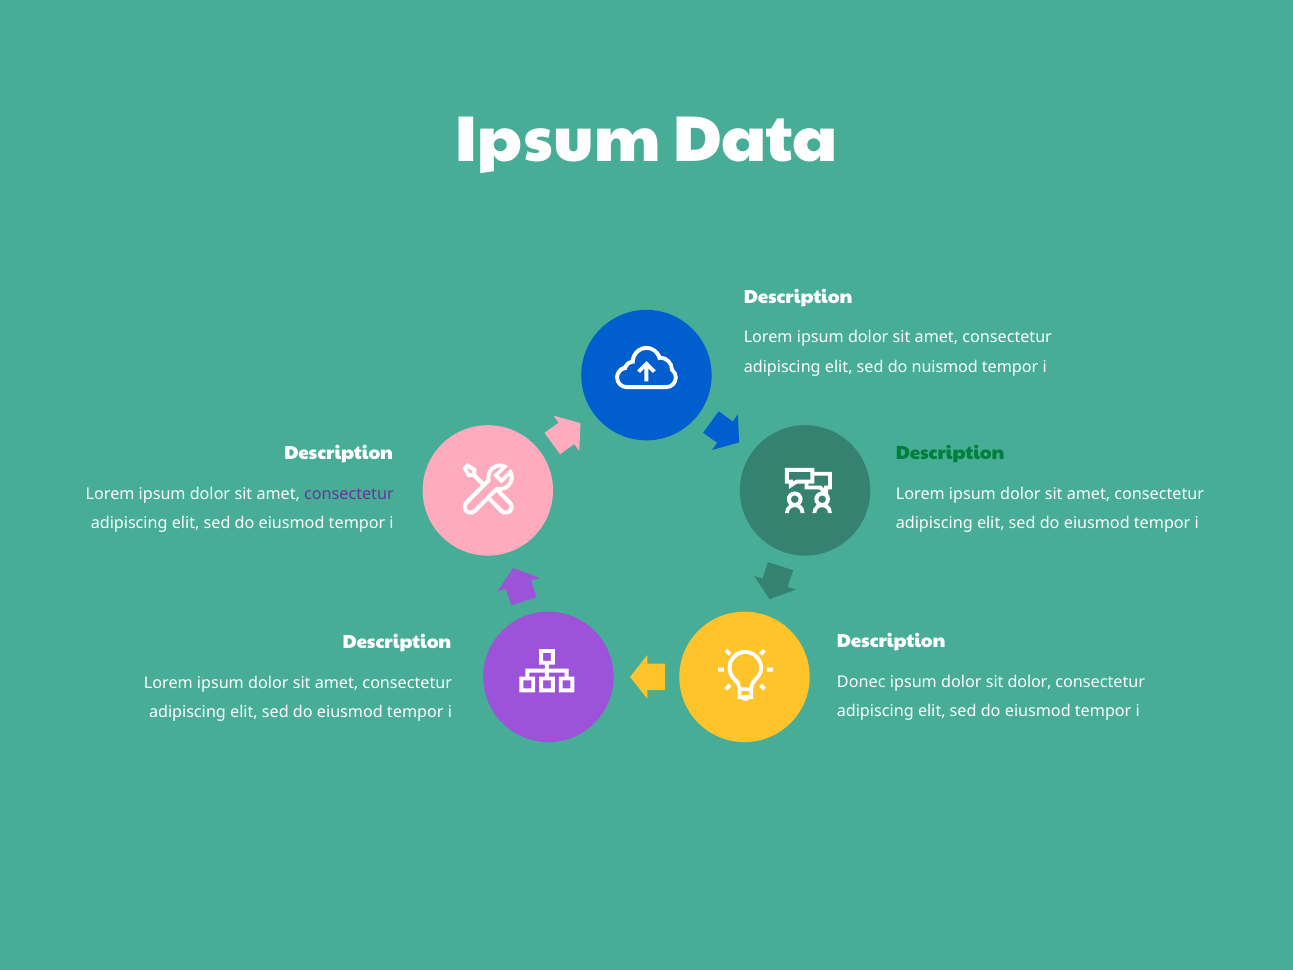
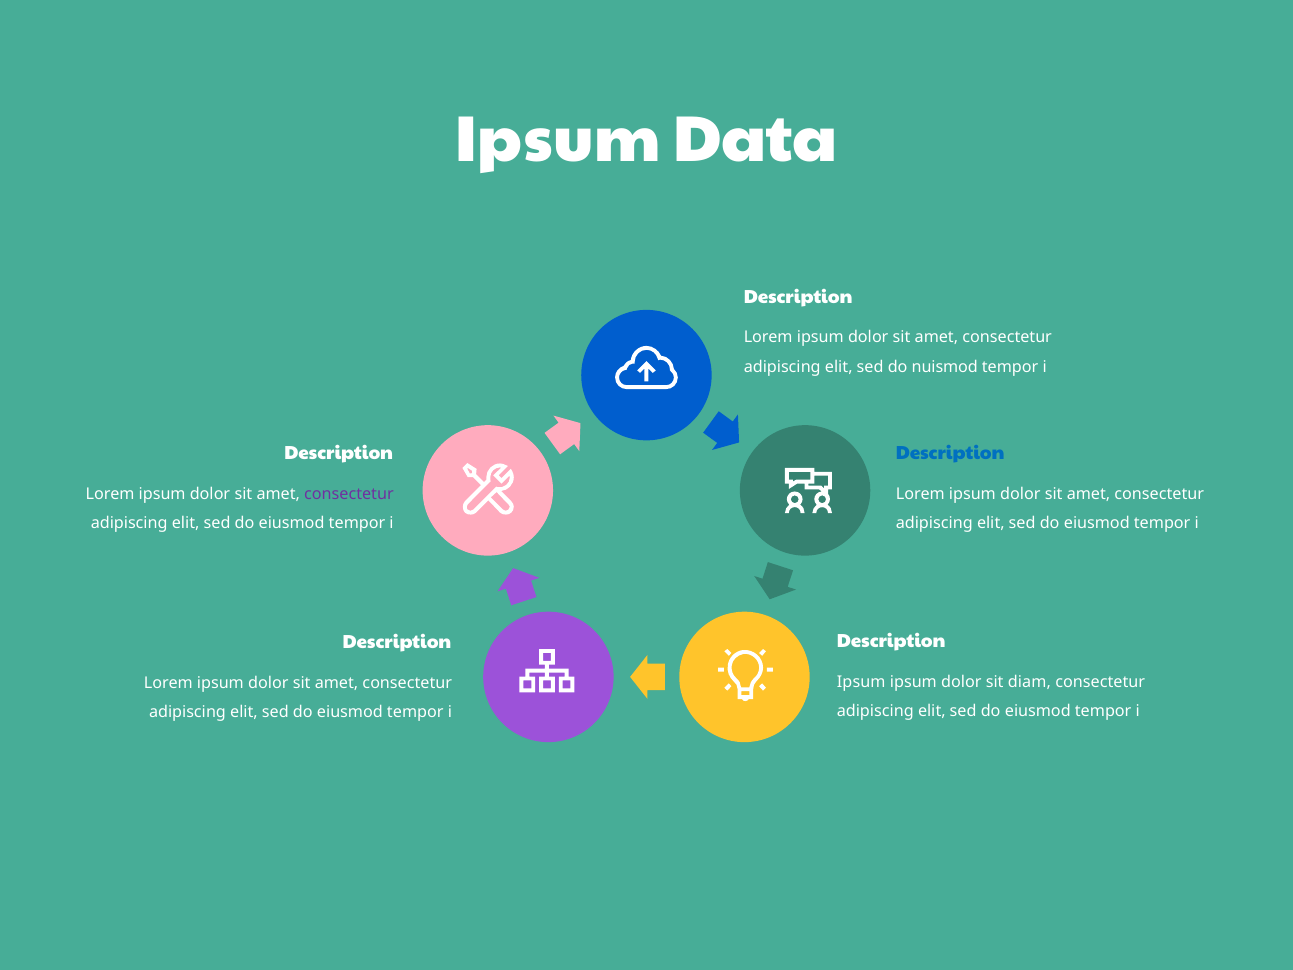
Description at (950, 453) colour: green -> blue
Donec at (861, 682): Donec -> Ipsum
sit dolor: dolor -> diam
